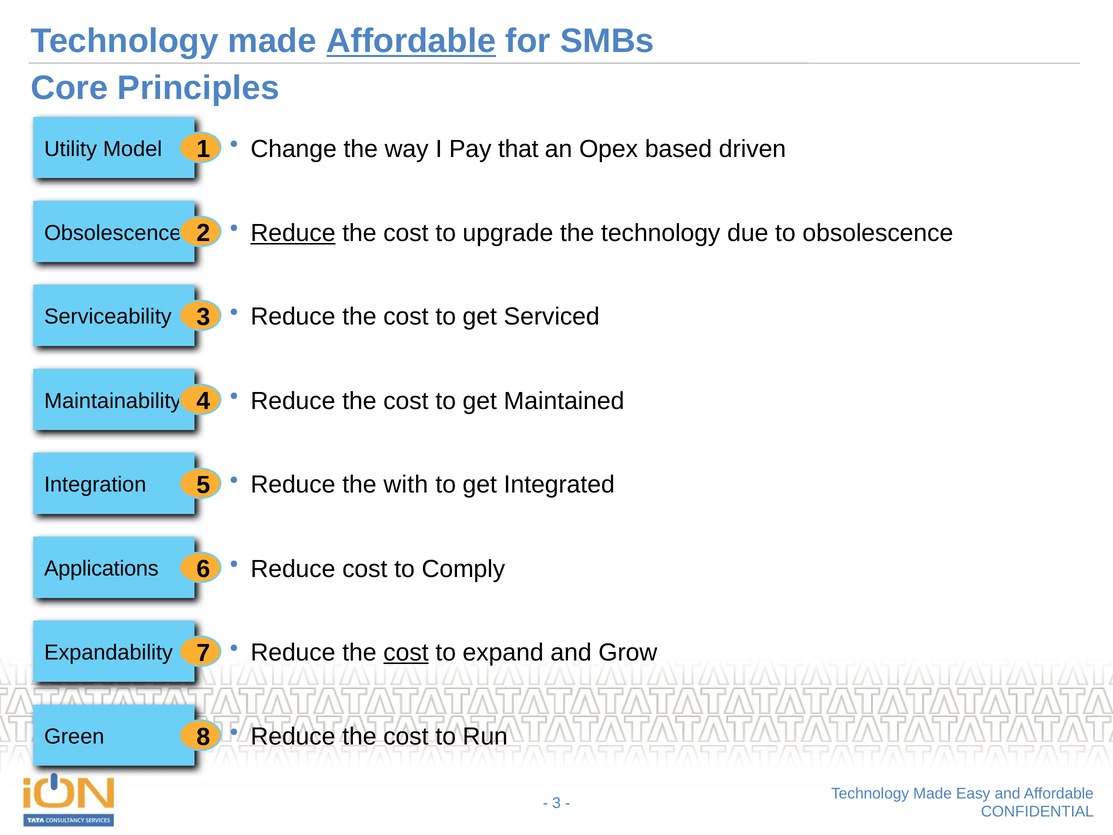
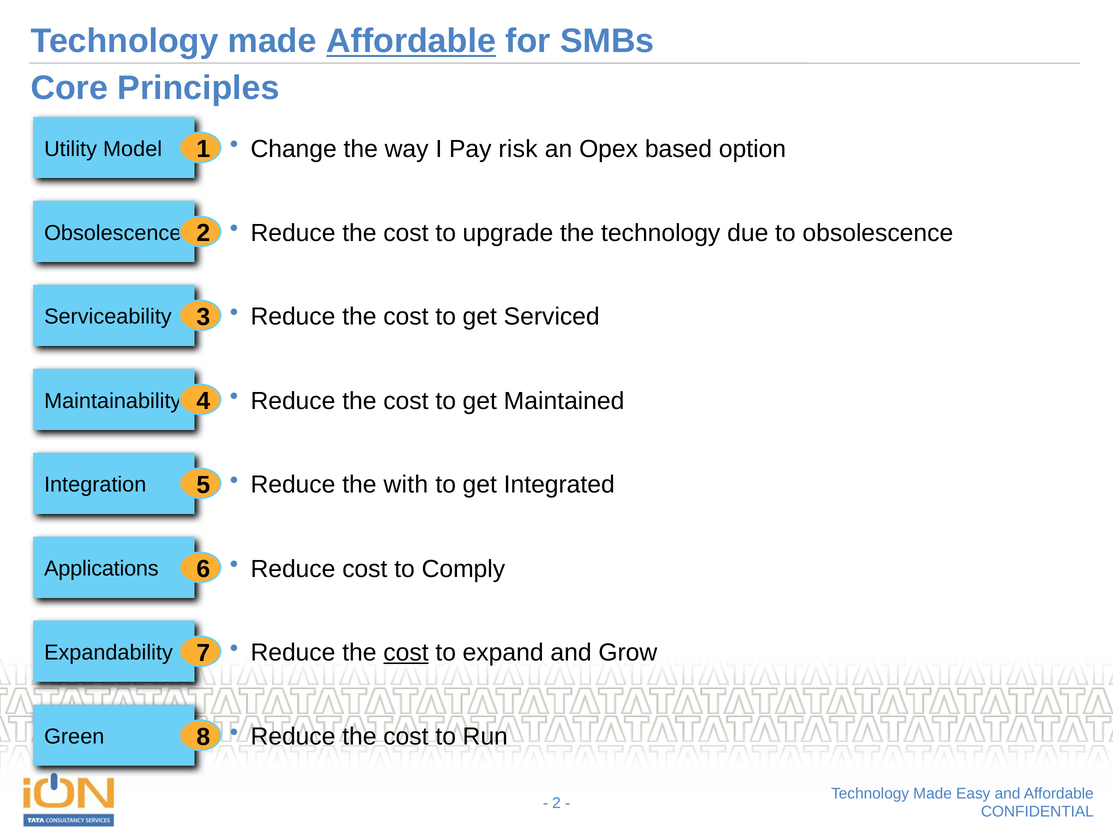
that: that -> risk
driven: driven -> option
Reduce at (293, 233) underline: present -> none
3 at (557, 803): 3 -> 2
